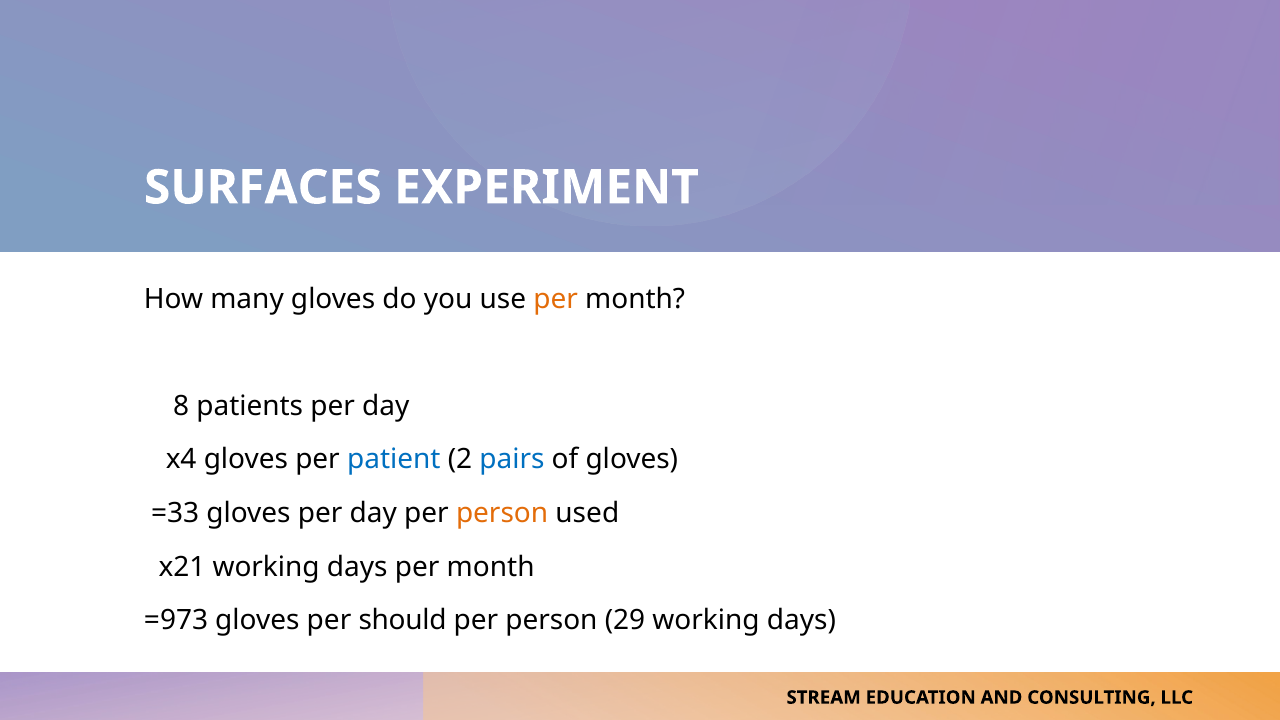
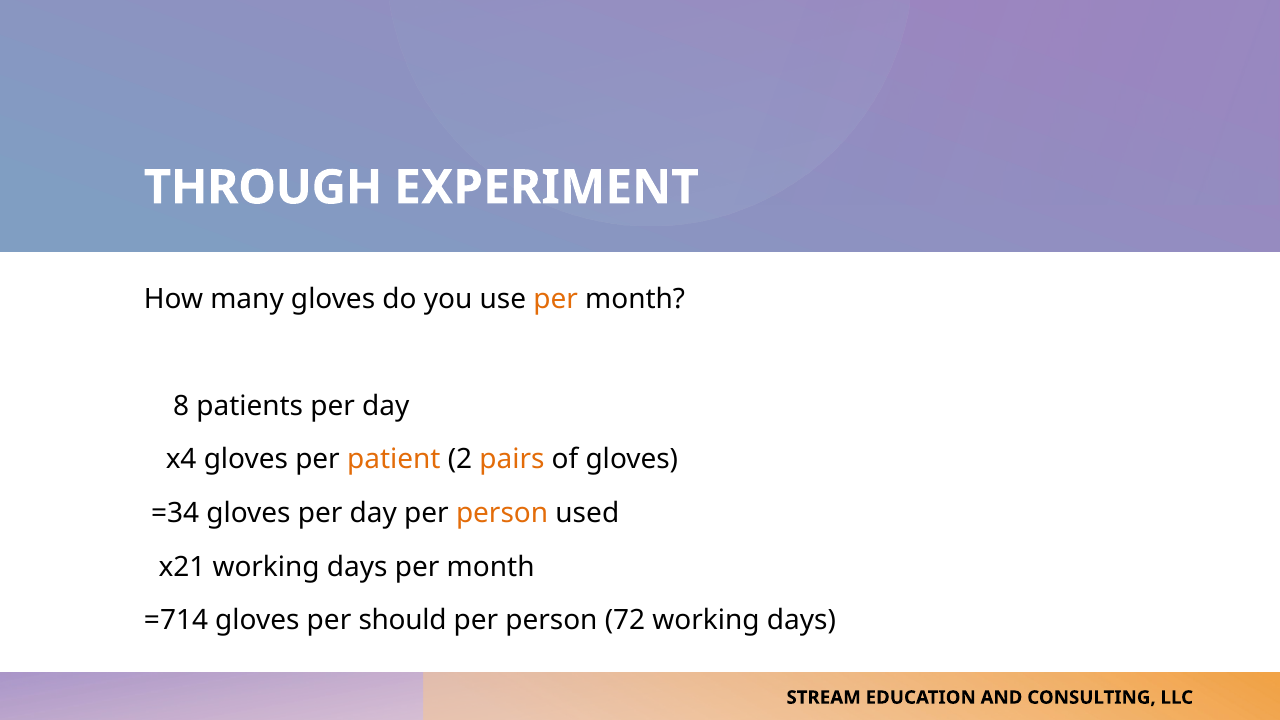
SURFACES: SURFACES -> THROUGH
patient colour: blue -> orange
pairs colour: blue -> orange
=33: =33 -> =34
=973: =973 -> =714
29: 29 -> 72
